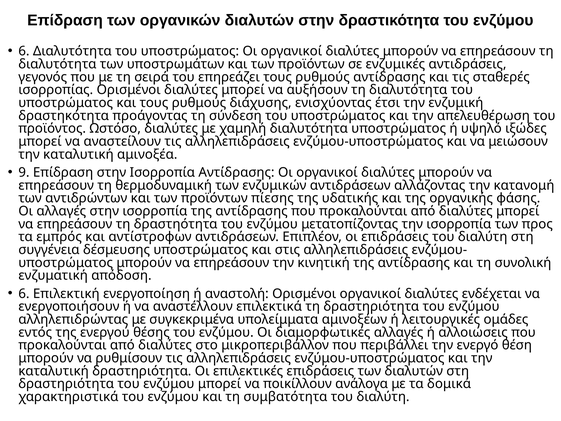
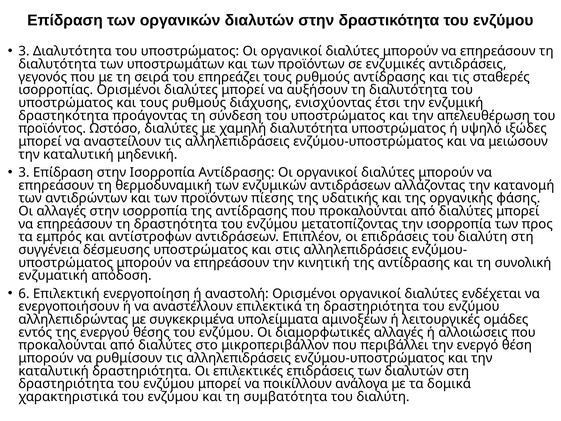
6 at (24, 51): 6 -> 3
αμινοξέα: αμινοξέα -> μηδενική
9 at (24, 172): 9 -> 3
